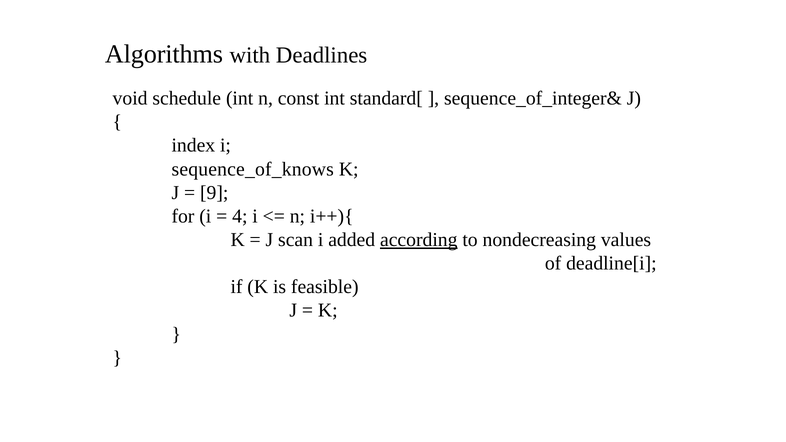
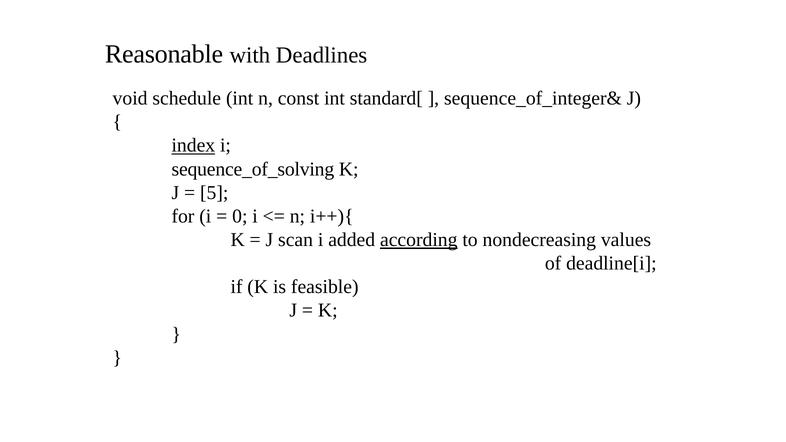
Algorithms: Algorithms -> Reasonable
index underline: none -> present
sequence_of_knows: sequence_of_knows -> sequence_of_solving
9: 9 -> 5
4: 4 -> 0
